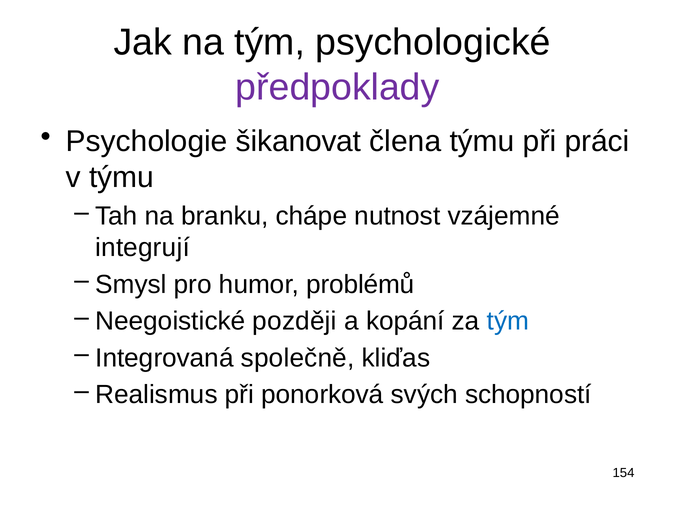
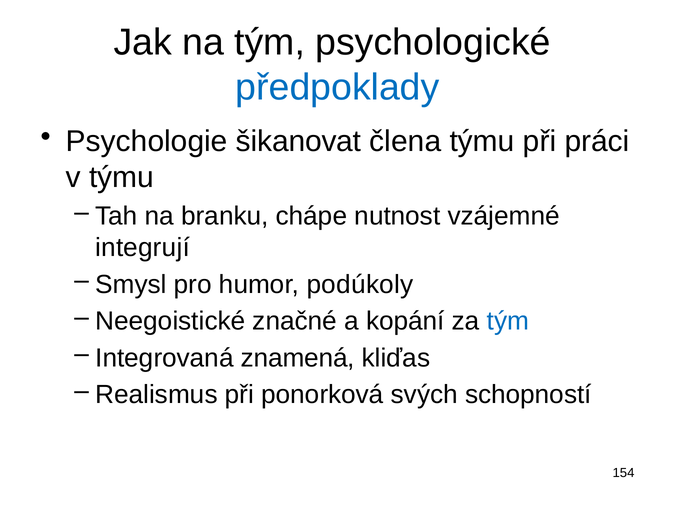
předpoklady colour: purple -> blue
problémů: problémů -> podúkoly
později: později -> značné
společně: společně -> znamená
